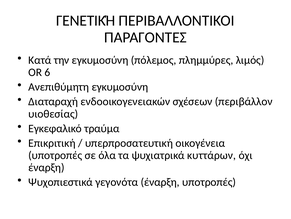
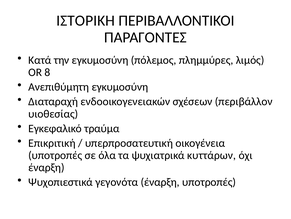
ΓΕΝΕΤΙΚΉ: ΓΕΝΕΤΙΚΉ -> ΙΣΤΟΡΙΚΗ
6: 6 -> 8
